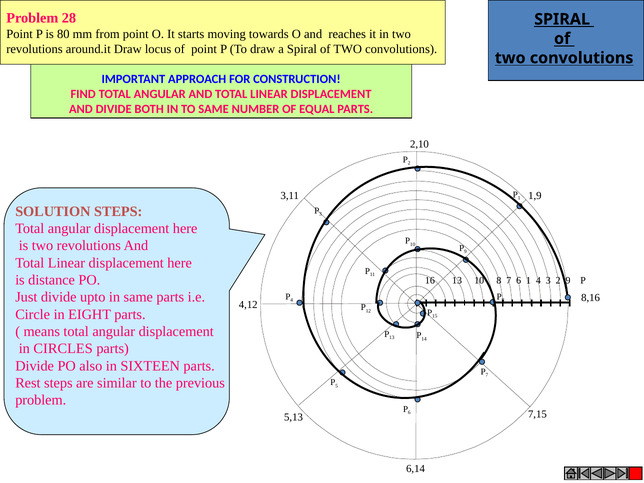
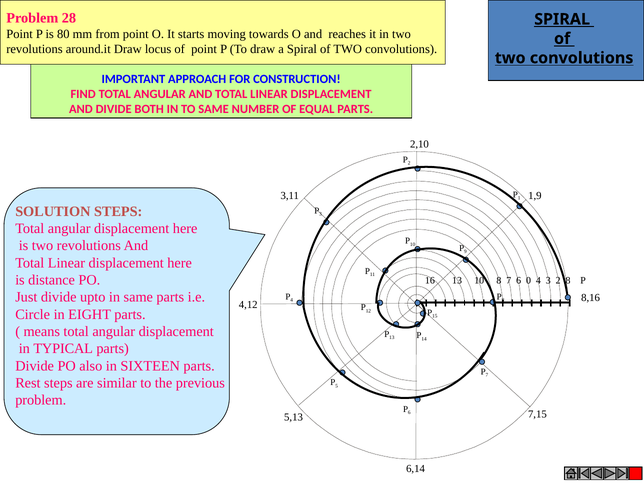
6 1: 1 -> 0
2 9: 9 -> 8
CIRCLES: CIRCLES -> TYPICAL
